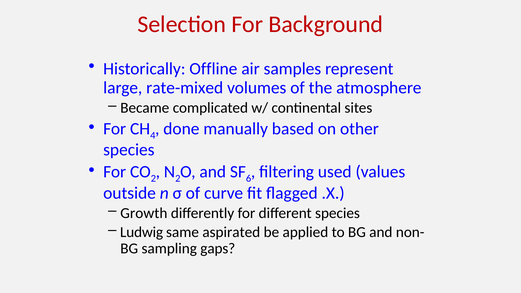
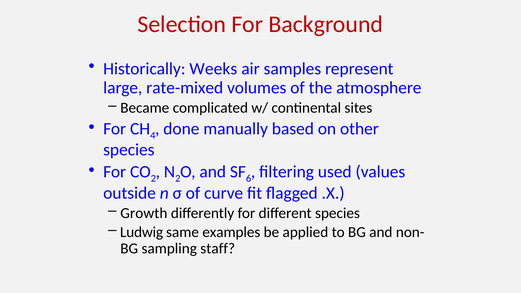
Offline: Offline -> Weeks
aspirated: aspirated -> examples
gaps: gaps -> staff
